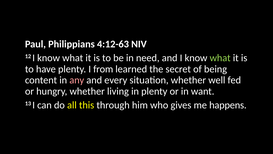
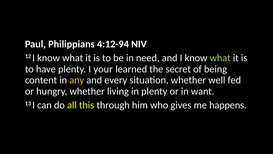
4:12-63: 4:12-63 -> 4:12-94
from: from -> your
any colour: pink -> yellow
